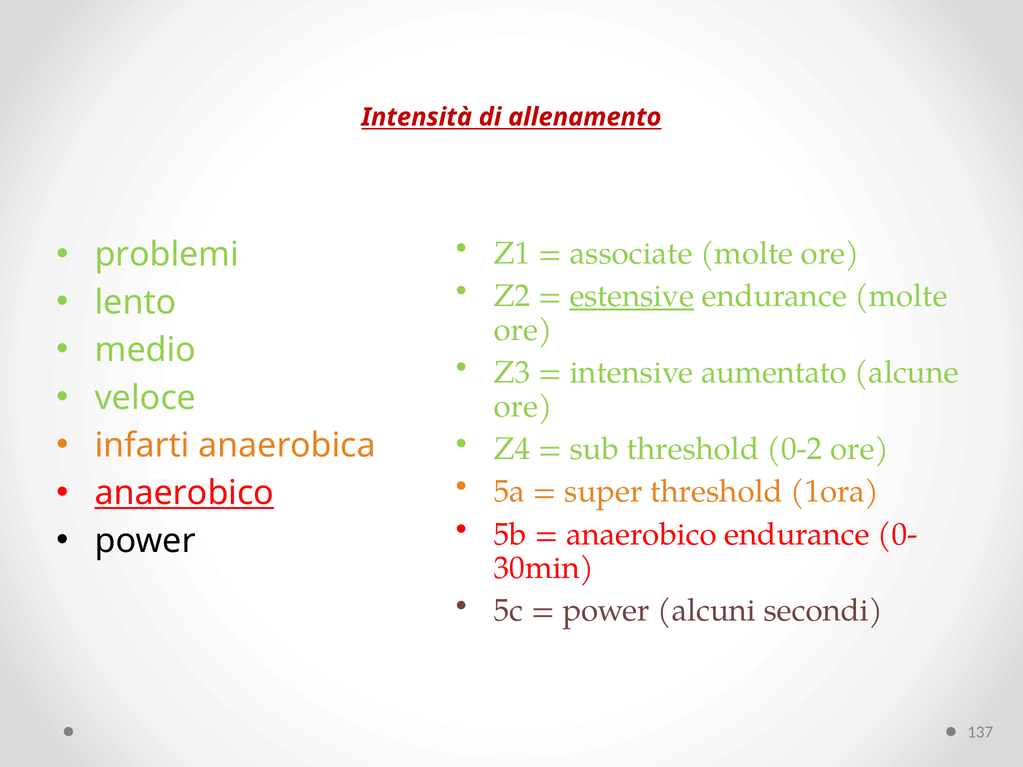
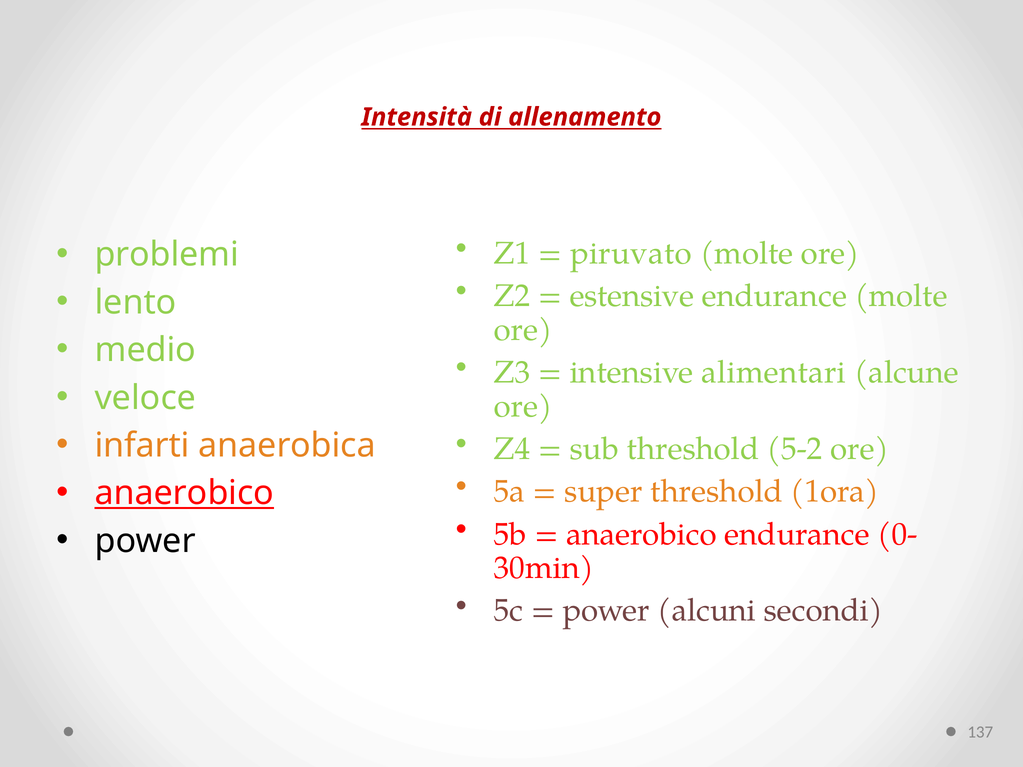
associate: associate -> piruvato
estensive underline: present -> none
aumentato: aumentato -> alimentari
0-2: 0-2 -> 5-2
